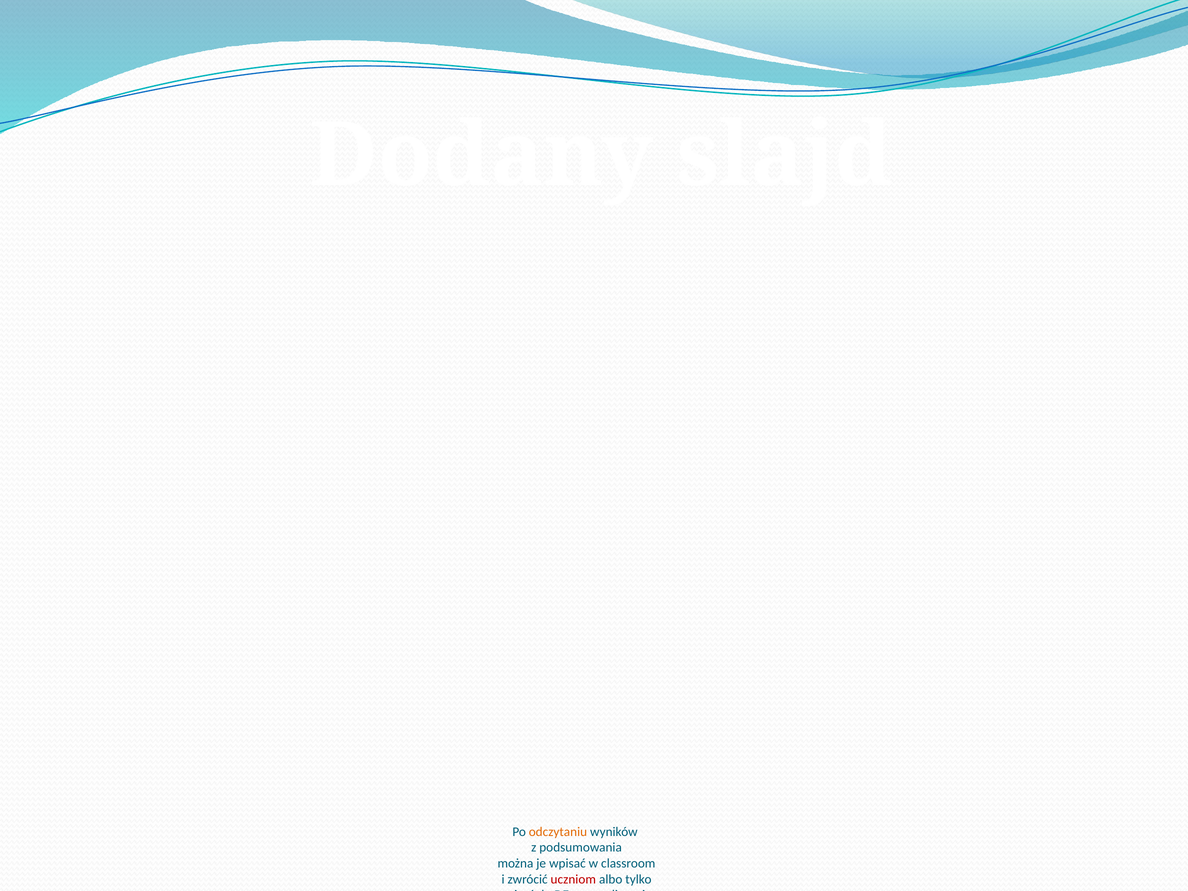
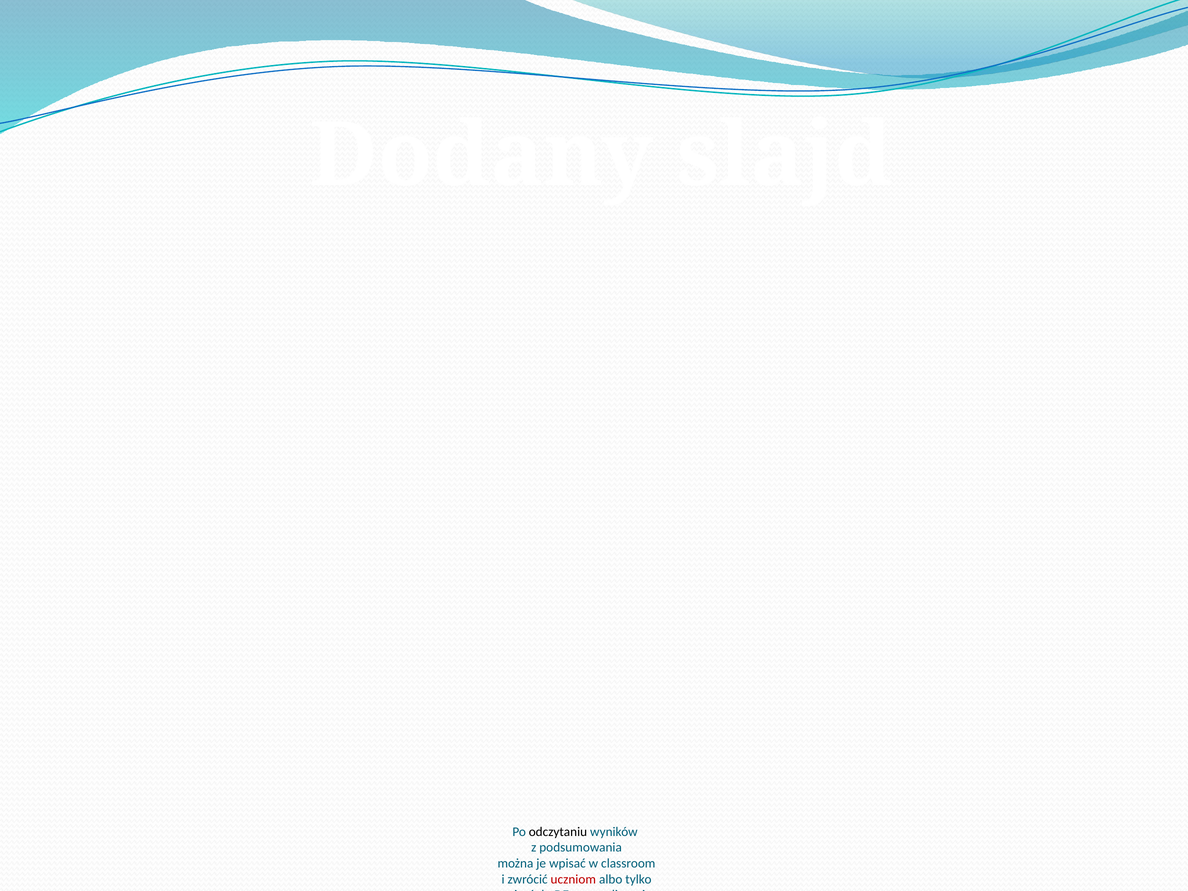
odczytaniu colour: orange -> black
